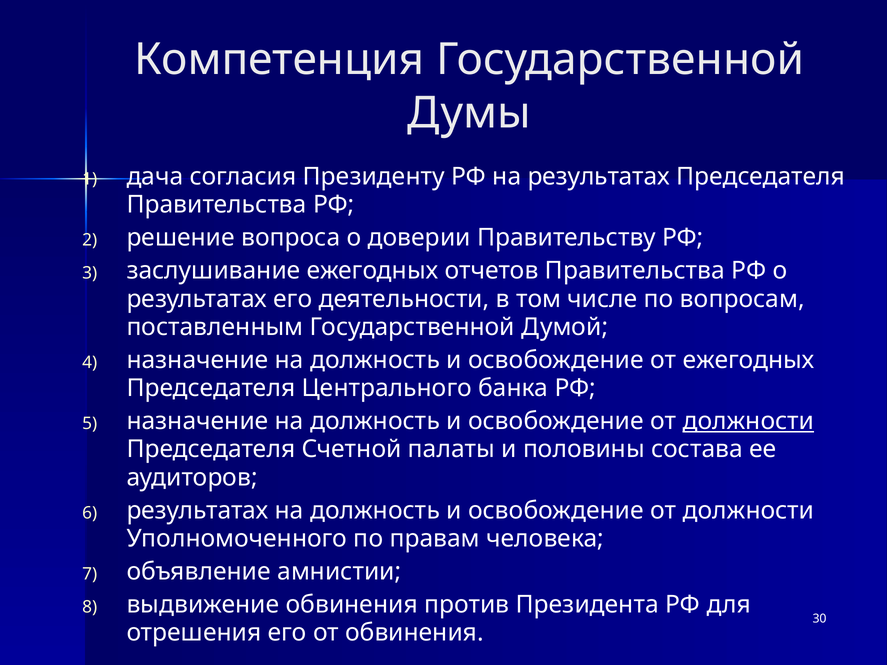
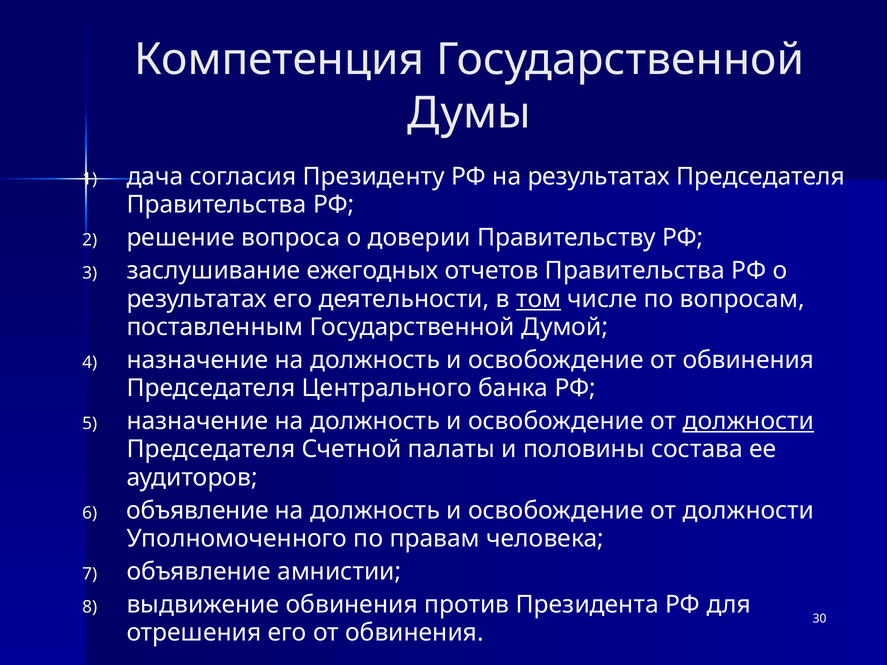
том underline: none -> present
освобождение от ежегодных: ежегодных -> обвинения
результатах at (198, 511): результатах -> объявление
